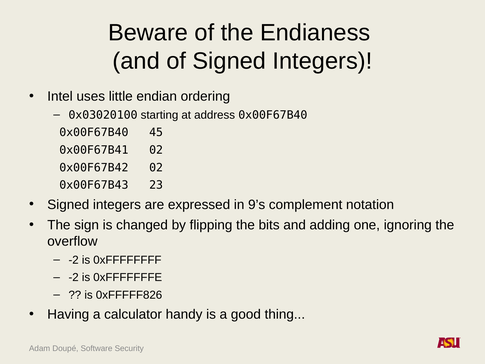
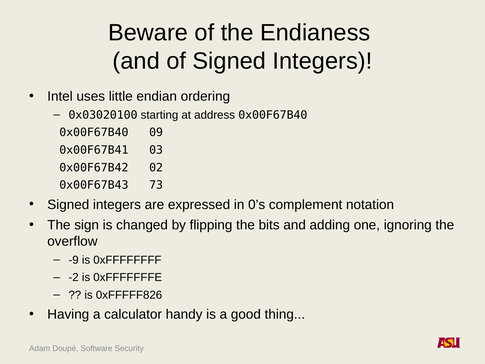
45: 45 -> 09
0x00F67B41 02: 02 -> 03
23: 23 -> 73
9’s: 9’s -> 0’s
-2 at (74, 260): -2 -> -9
